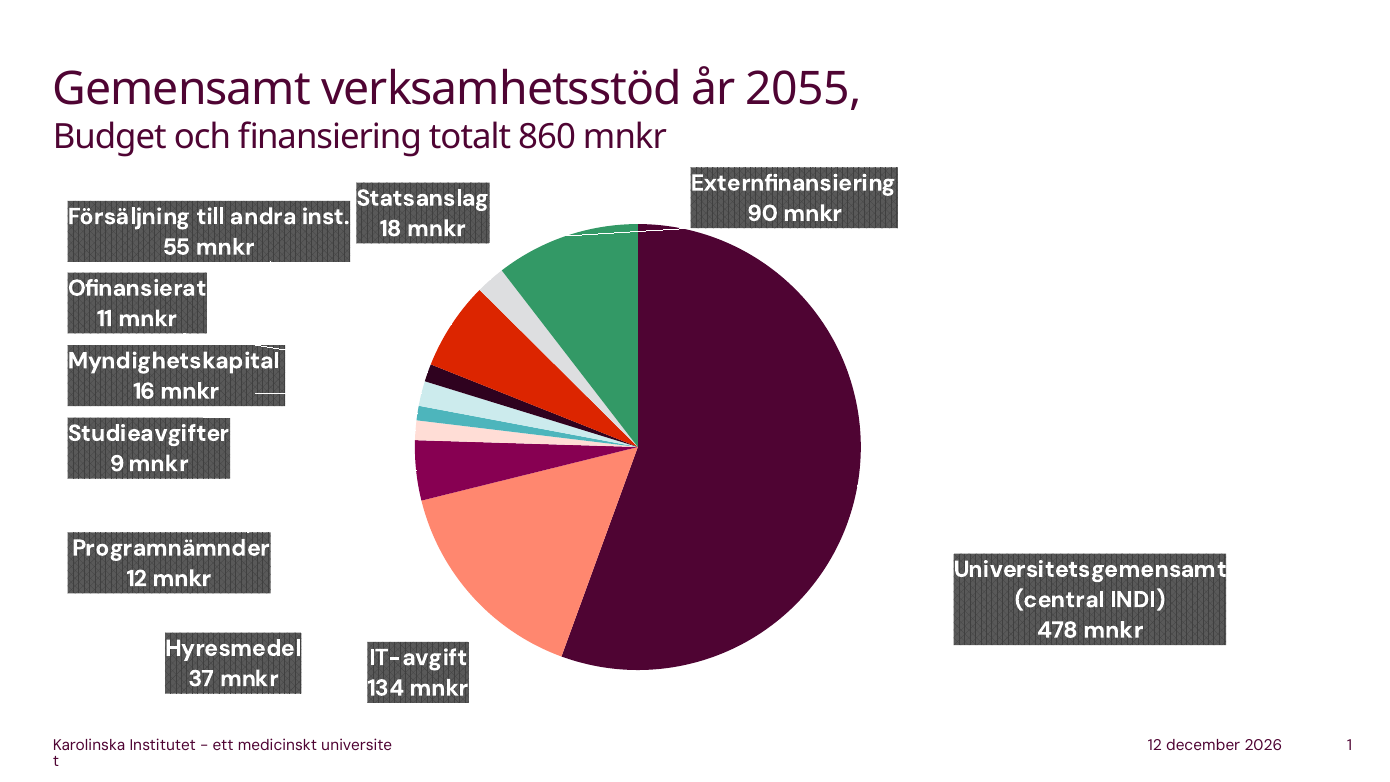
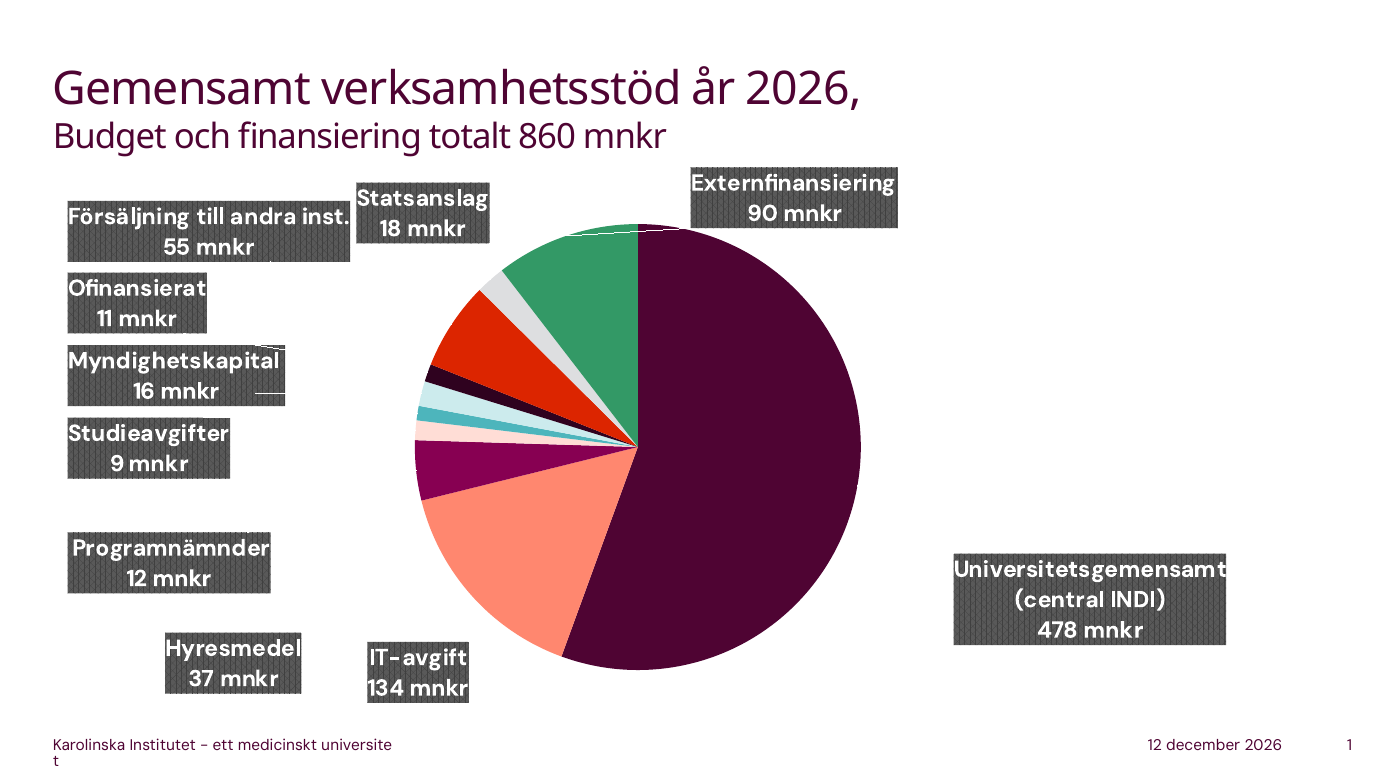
år 2055: 2055 -> 2026
